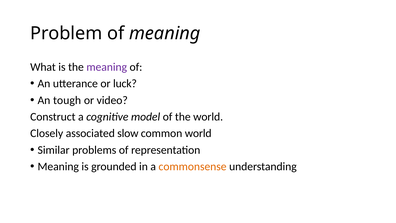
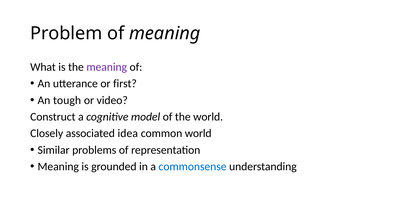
luck: luck -> first
slow: slow -> idea
commonsense colour: orange -> blue
